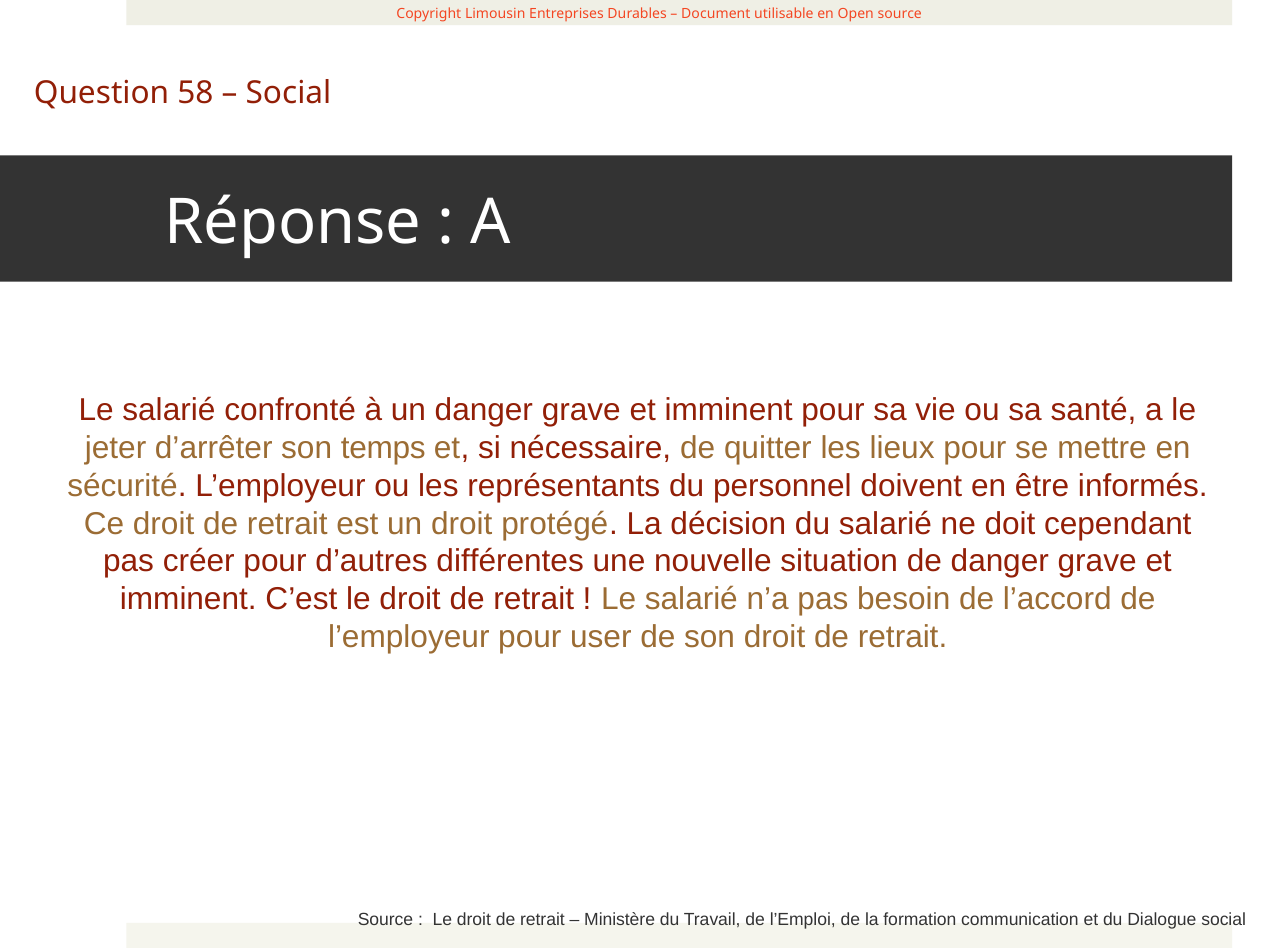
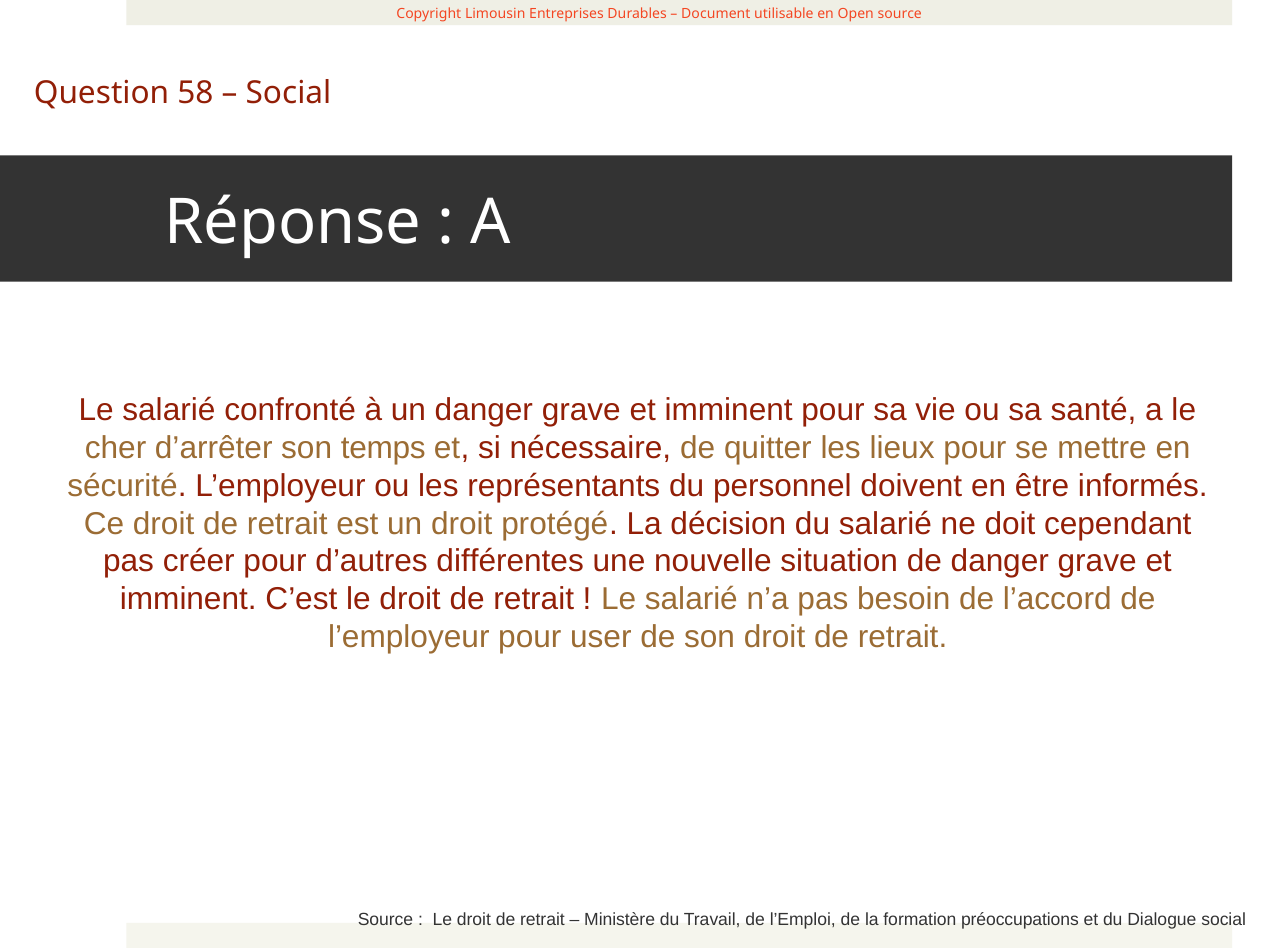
jeter: jeter -> cher
communication: communication -> préoccupations
